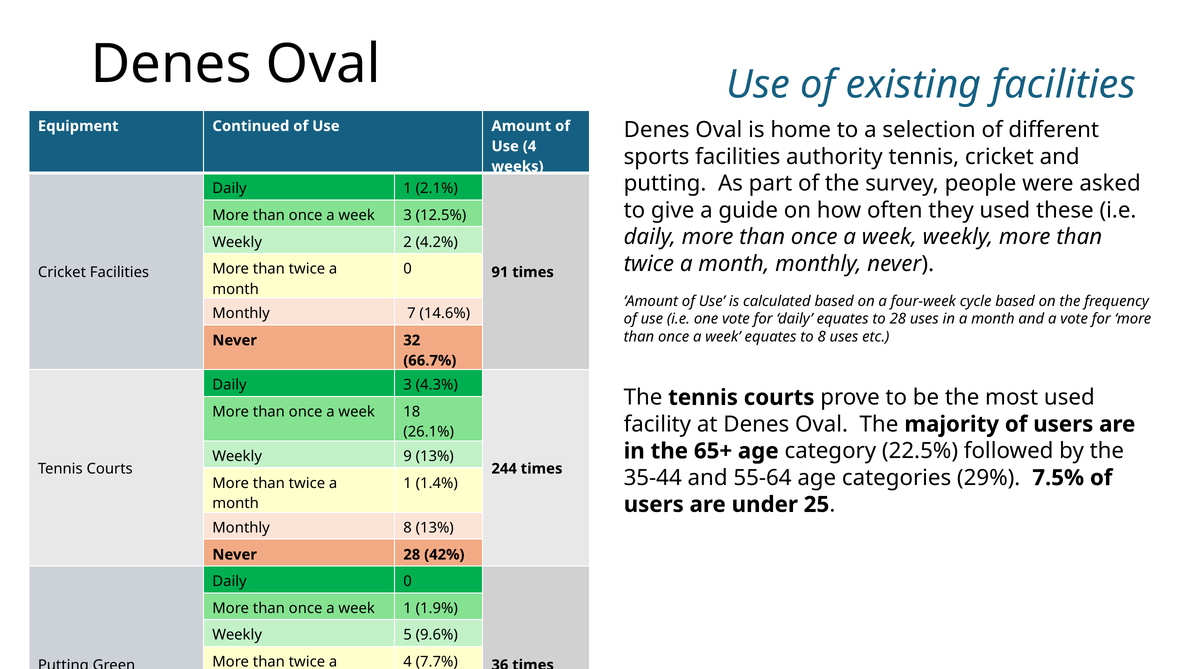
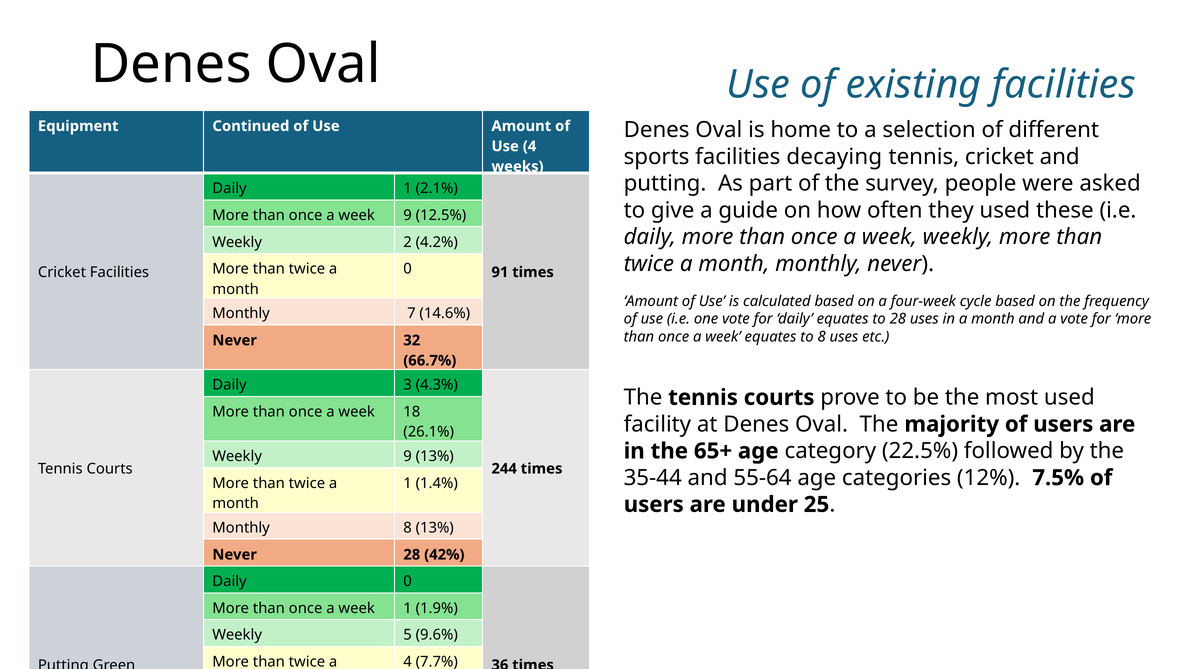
authority: authority -> decaying
week 3: 3 -> 9
29%: 29% -> 12%
